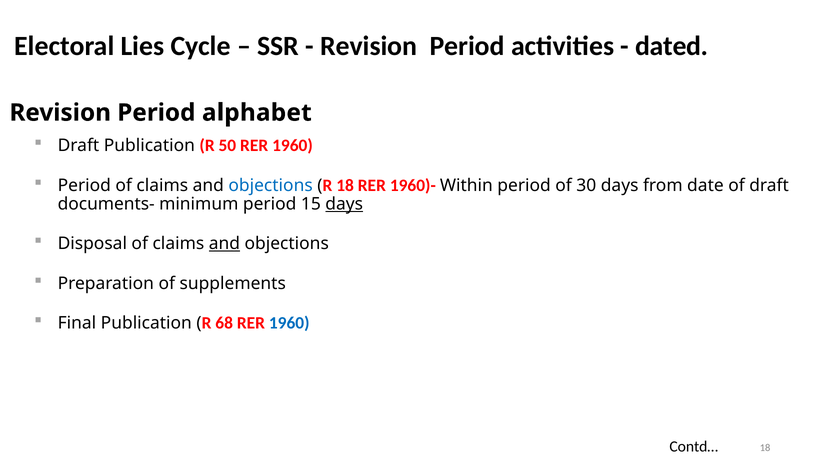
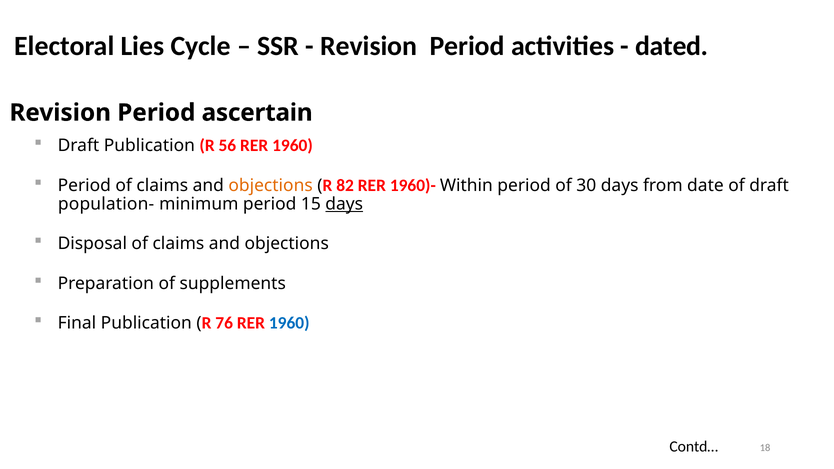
alphabet: alphabet -> ascertain
50: 50 -> 56
objections at (271, 185) colour: blue -> orange
R 18: 18 -> 82
documents-: documents- -> population-
and at (224, 244) underline: present -> none
68: 68 -> 76
